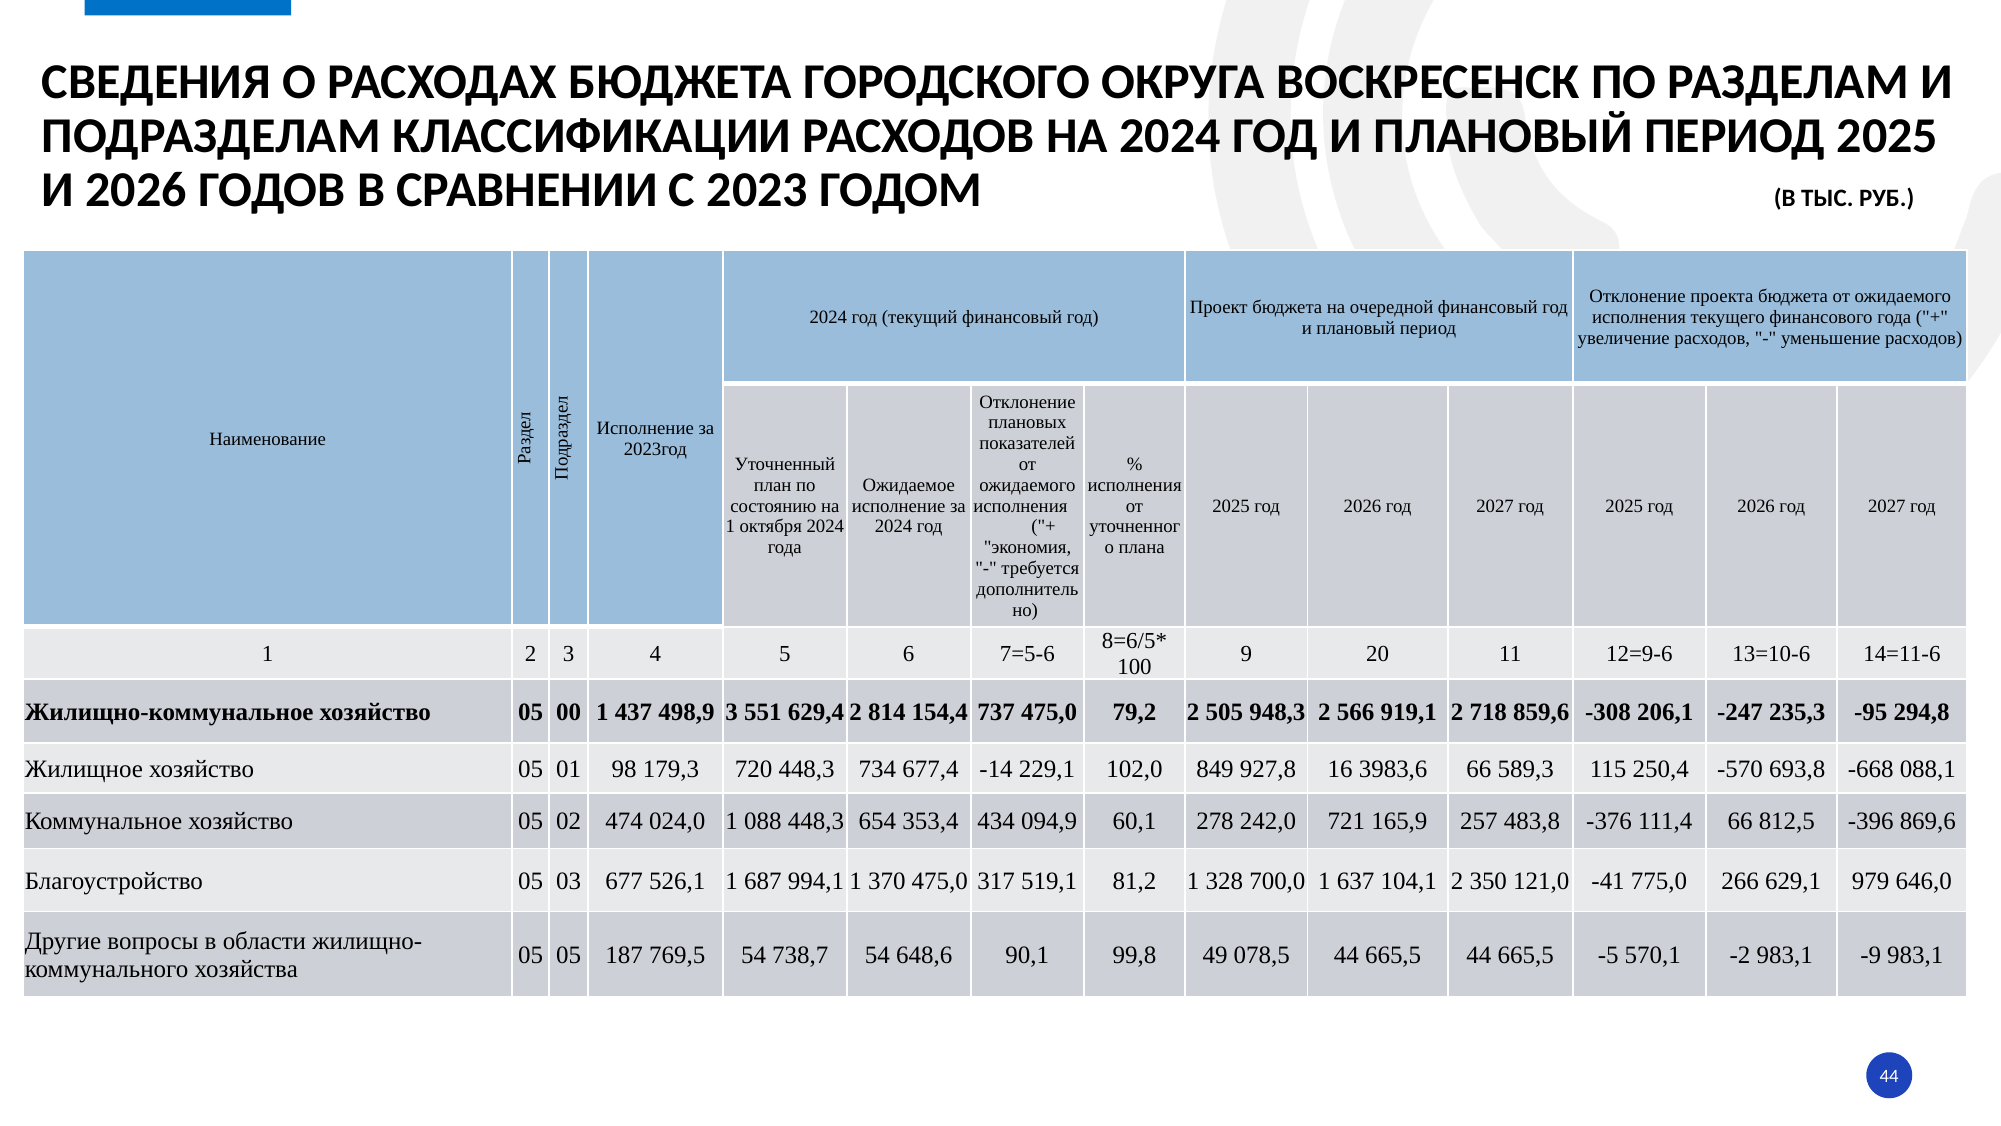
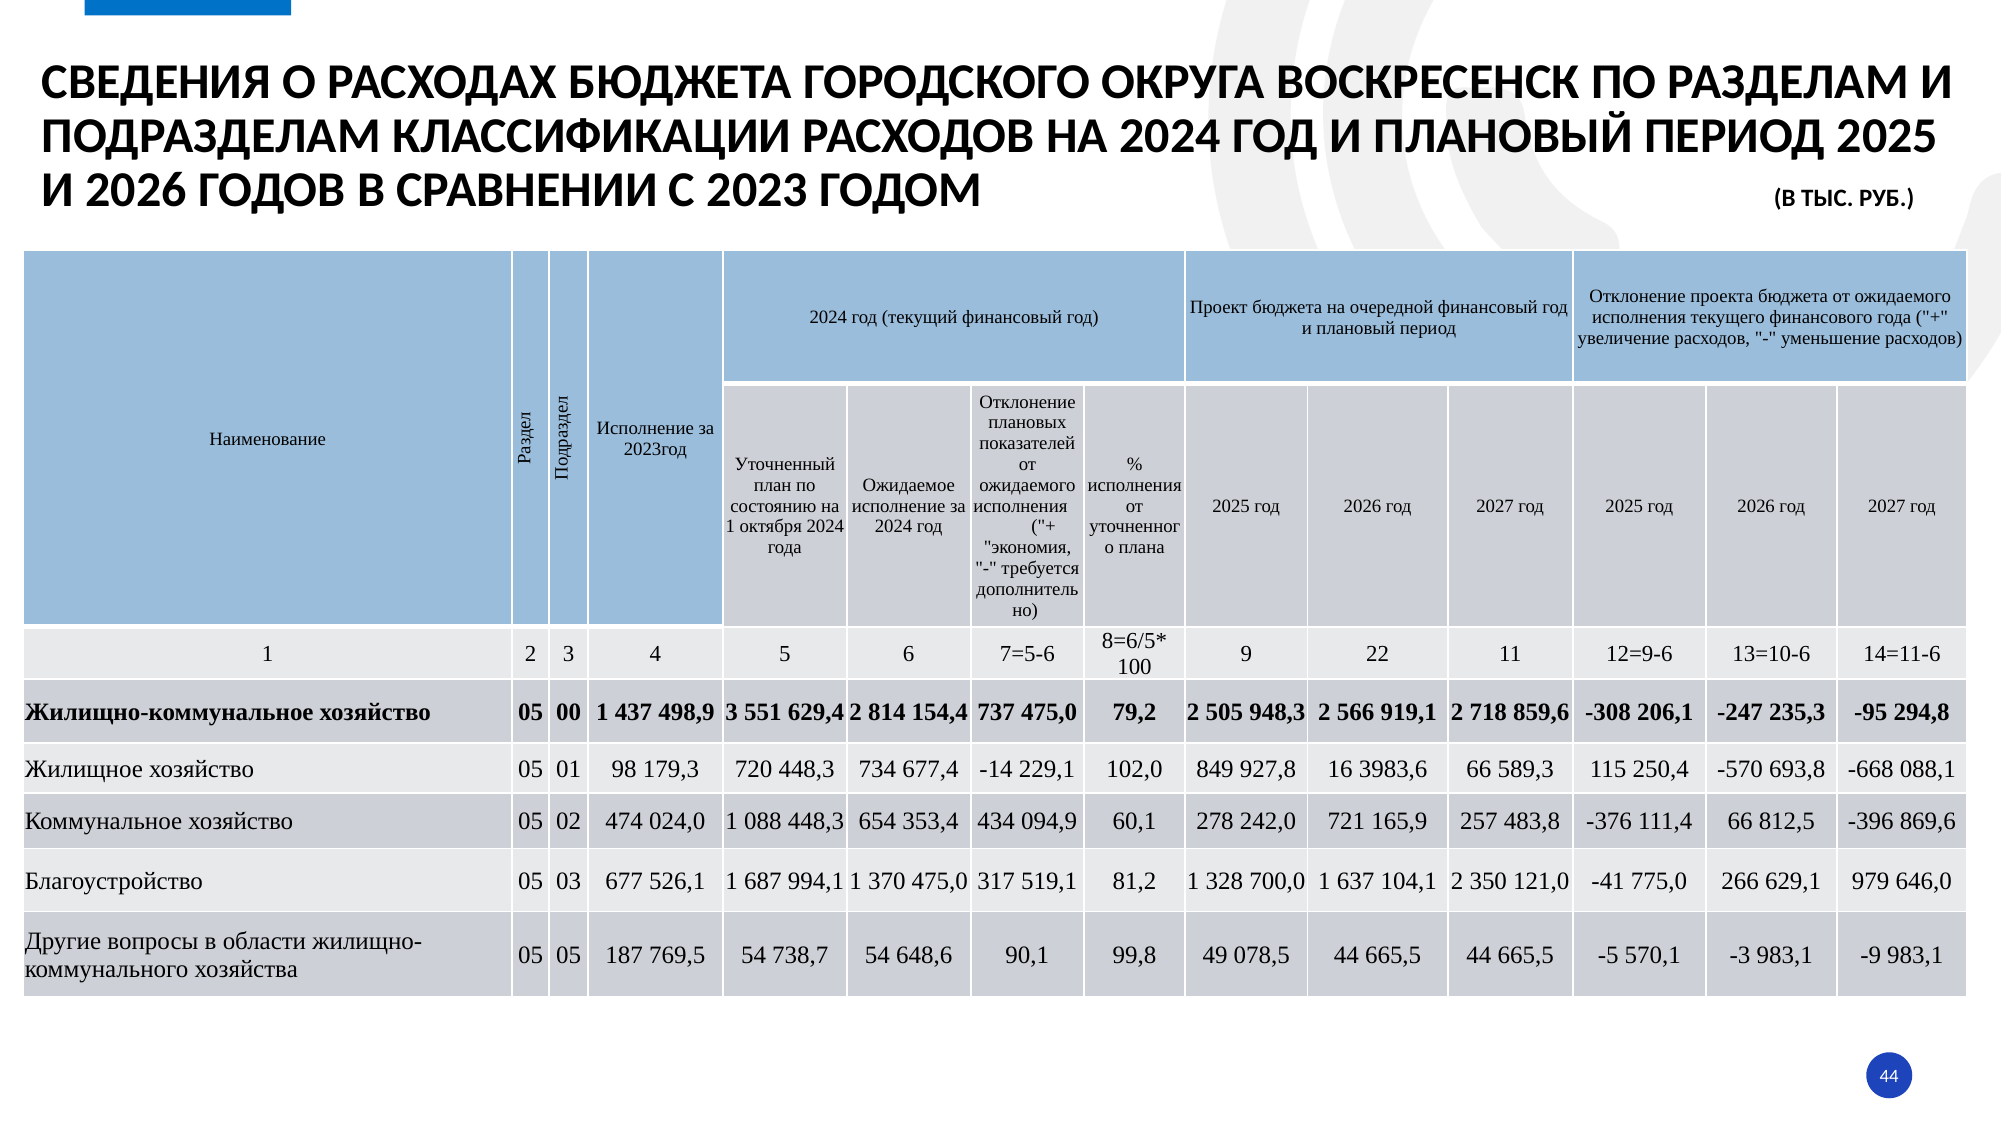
20: 20 -> 22
-2: -2 -> -3
